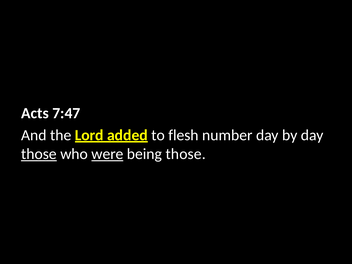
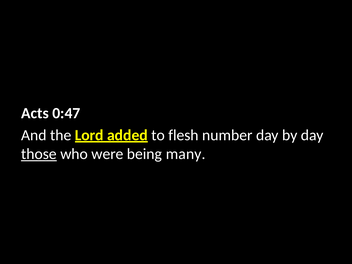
7:47: 7:47 -> 0:47
were underline: present -> none
being those: those -> many
